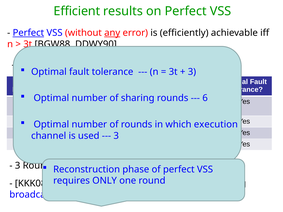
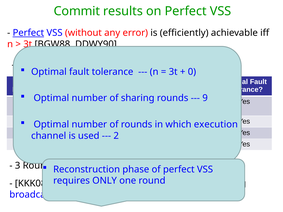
Efficient at (77, 11): Efficient -> Commit
any underline: present -> none
3 at (192, 72): 3 -> 0
6: 6 -> 9
3 at (116, 136): 3 -> 2
